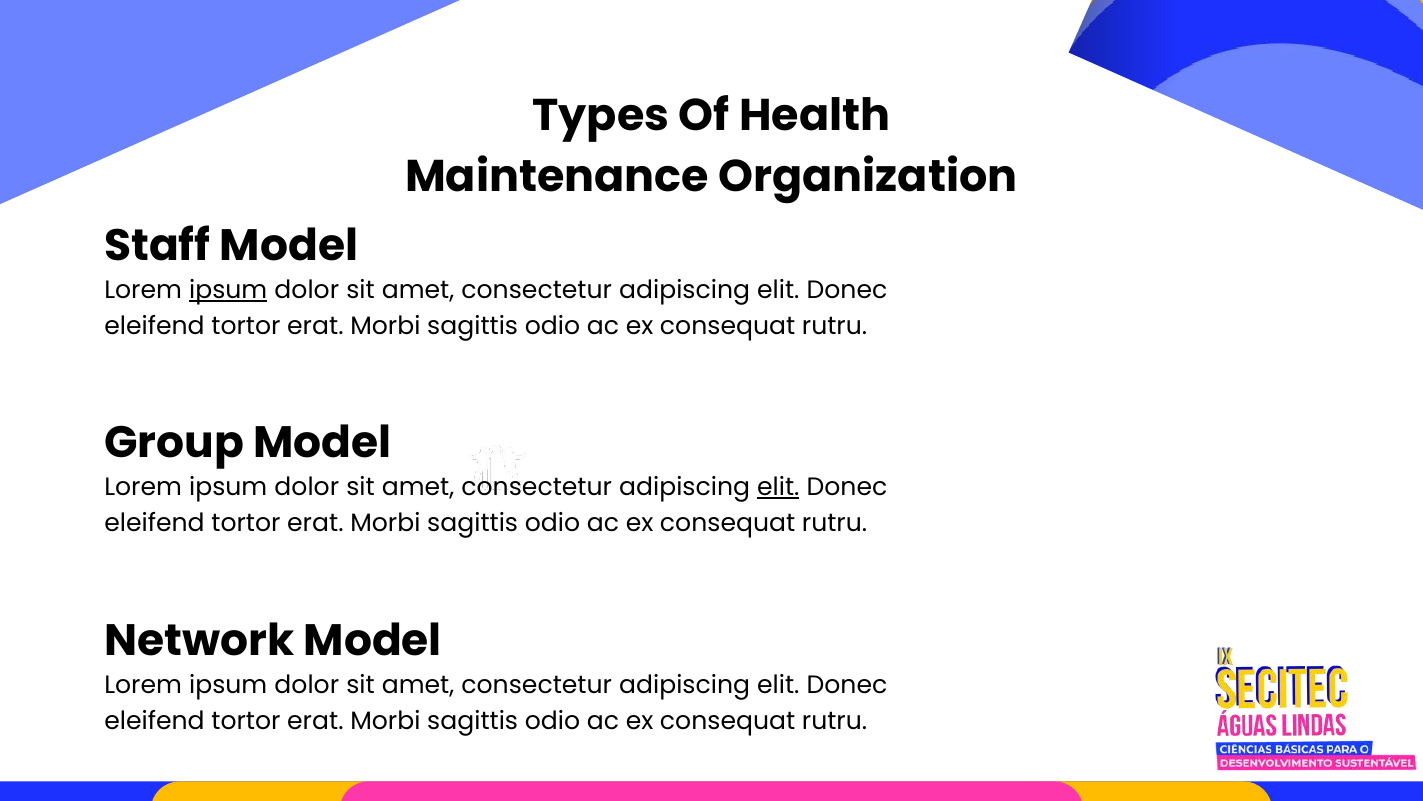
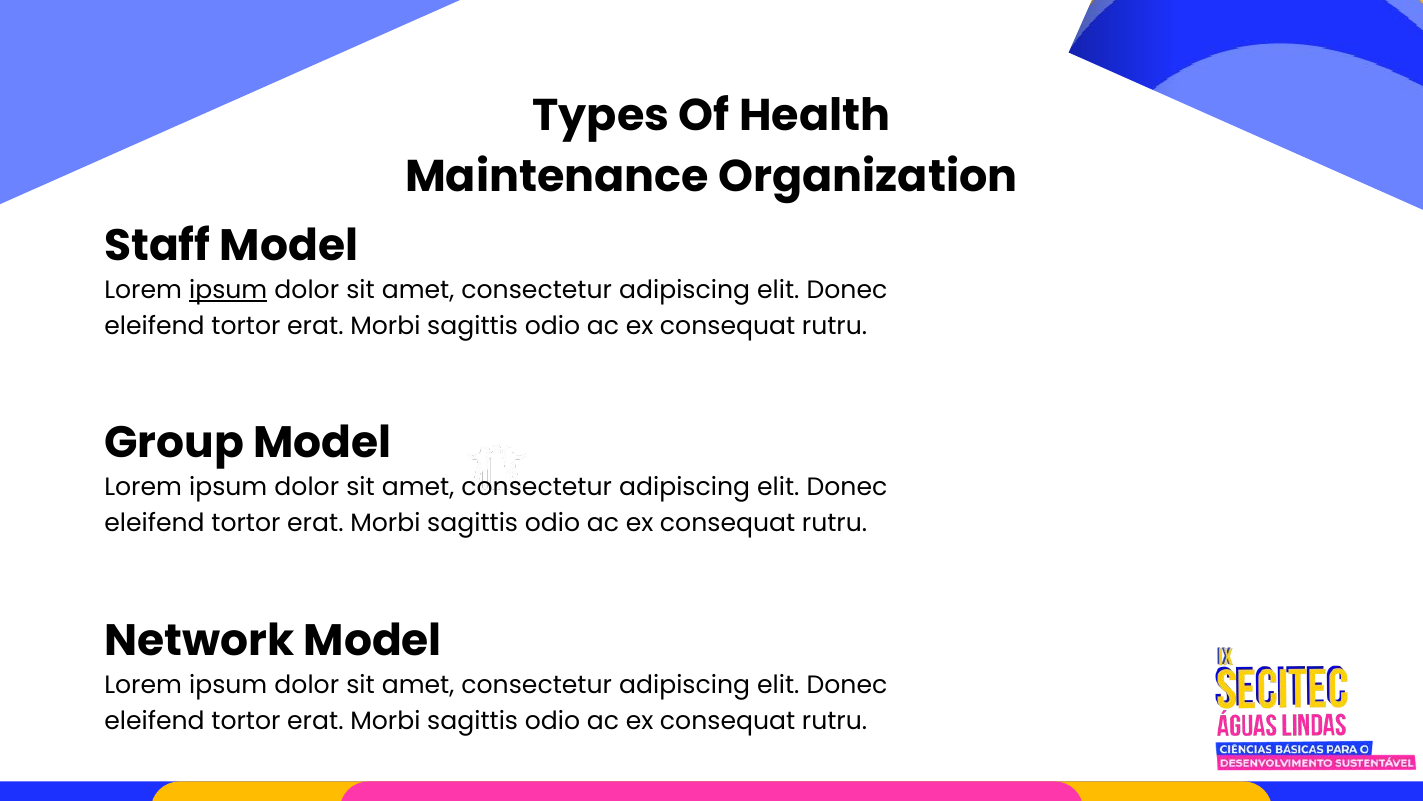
elit at (778, 487) underline: present -> none
